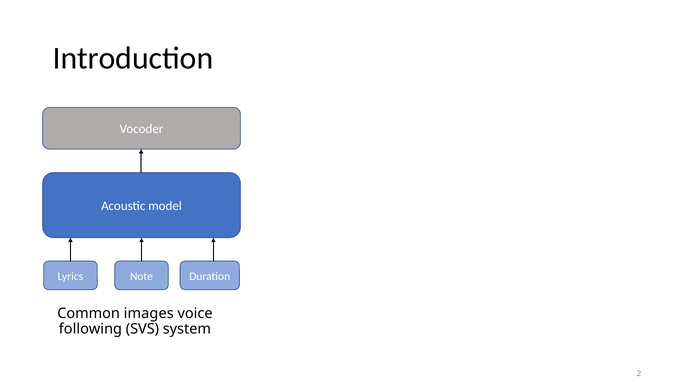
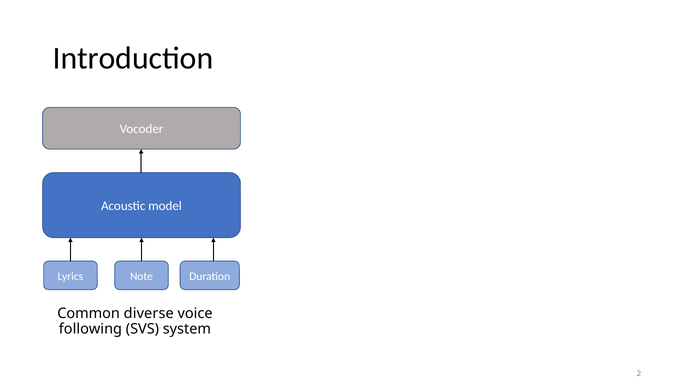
images: images -> diverse
